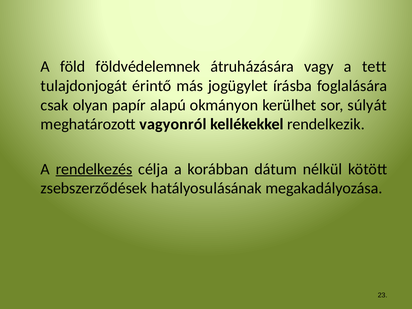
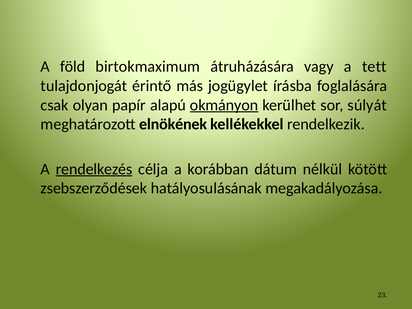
földvédelemnek: földvédelemnek -> birtokmaximum
okmányon underline: none -> present
vagyonról: vagyonról -> elnökének
